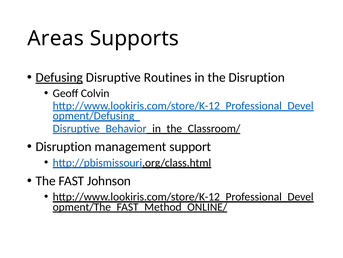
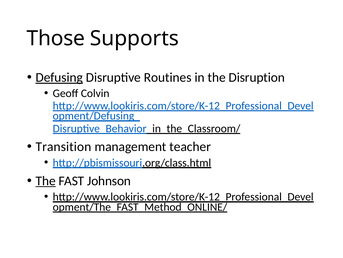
Areas: Areas -> Those
Disruption at (64, 146): Disruption -> Transition
support: support -> teacher
The at (46, 180) underline: none -> present
